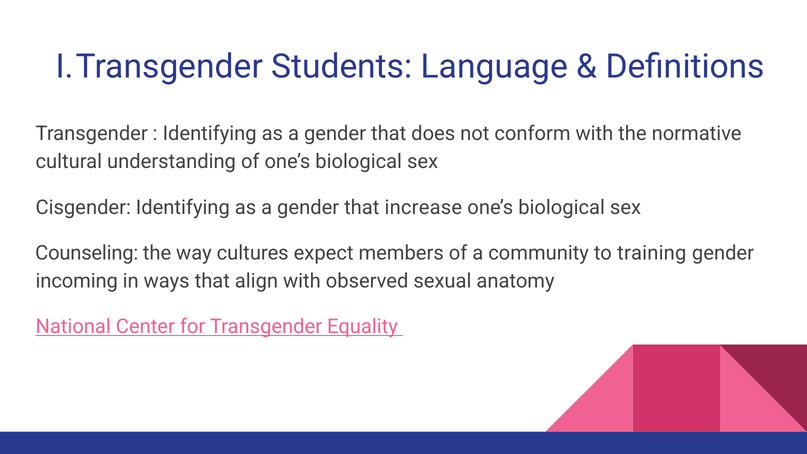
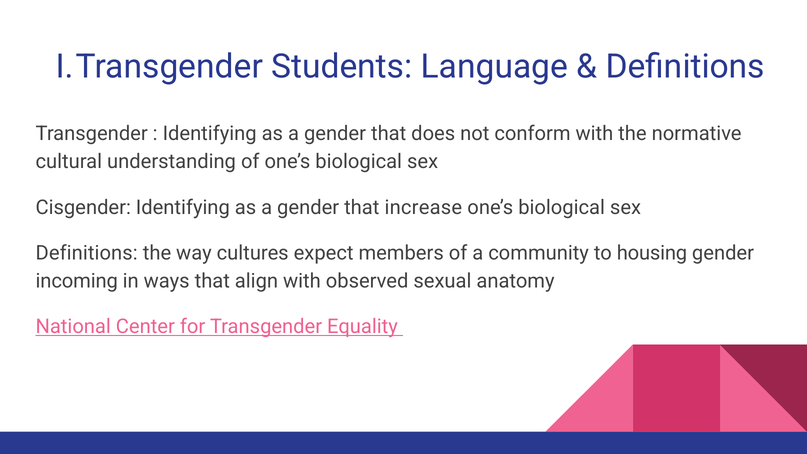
Counseling at (87, 253): Counseling -> Definitions
training: training -> housing
